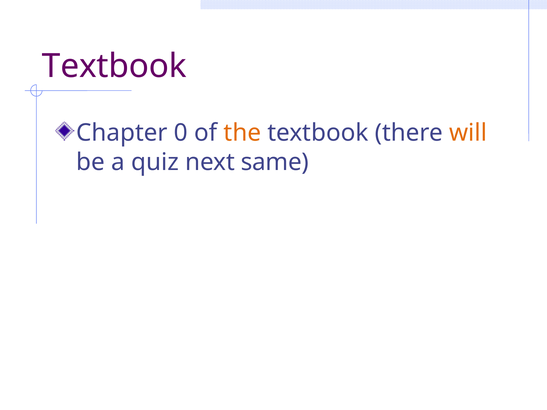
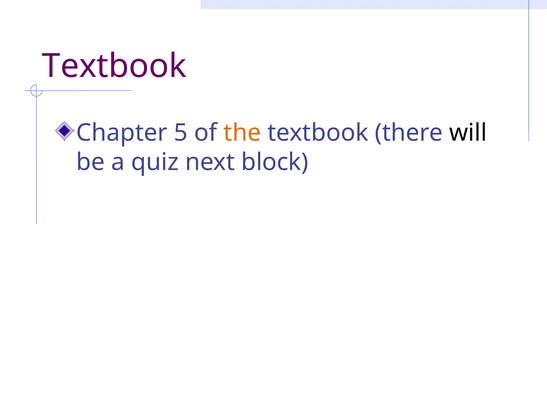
0: 0 -> 5
will colour: orange -> black
same: same -> block
